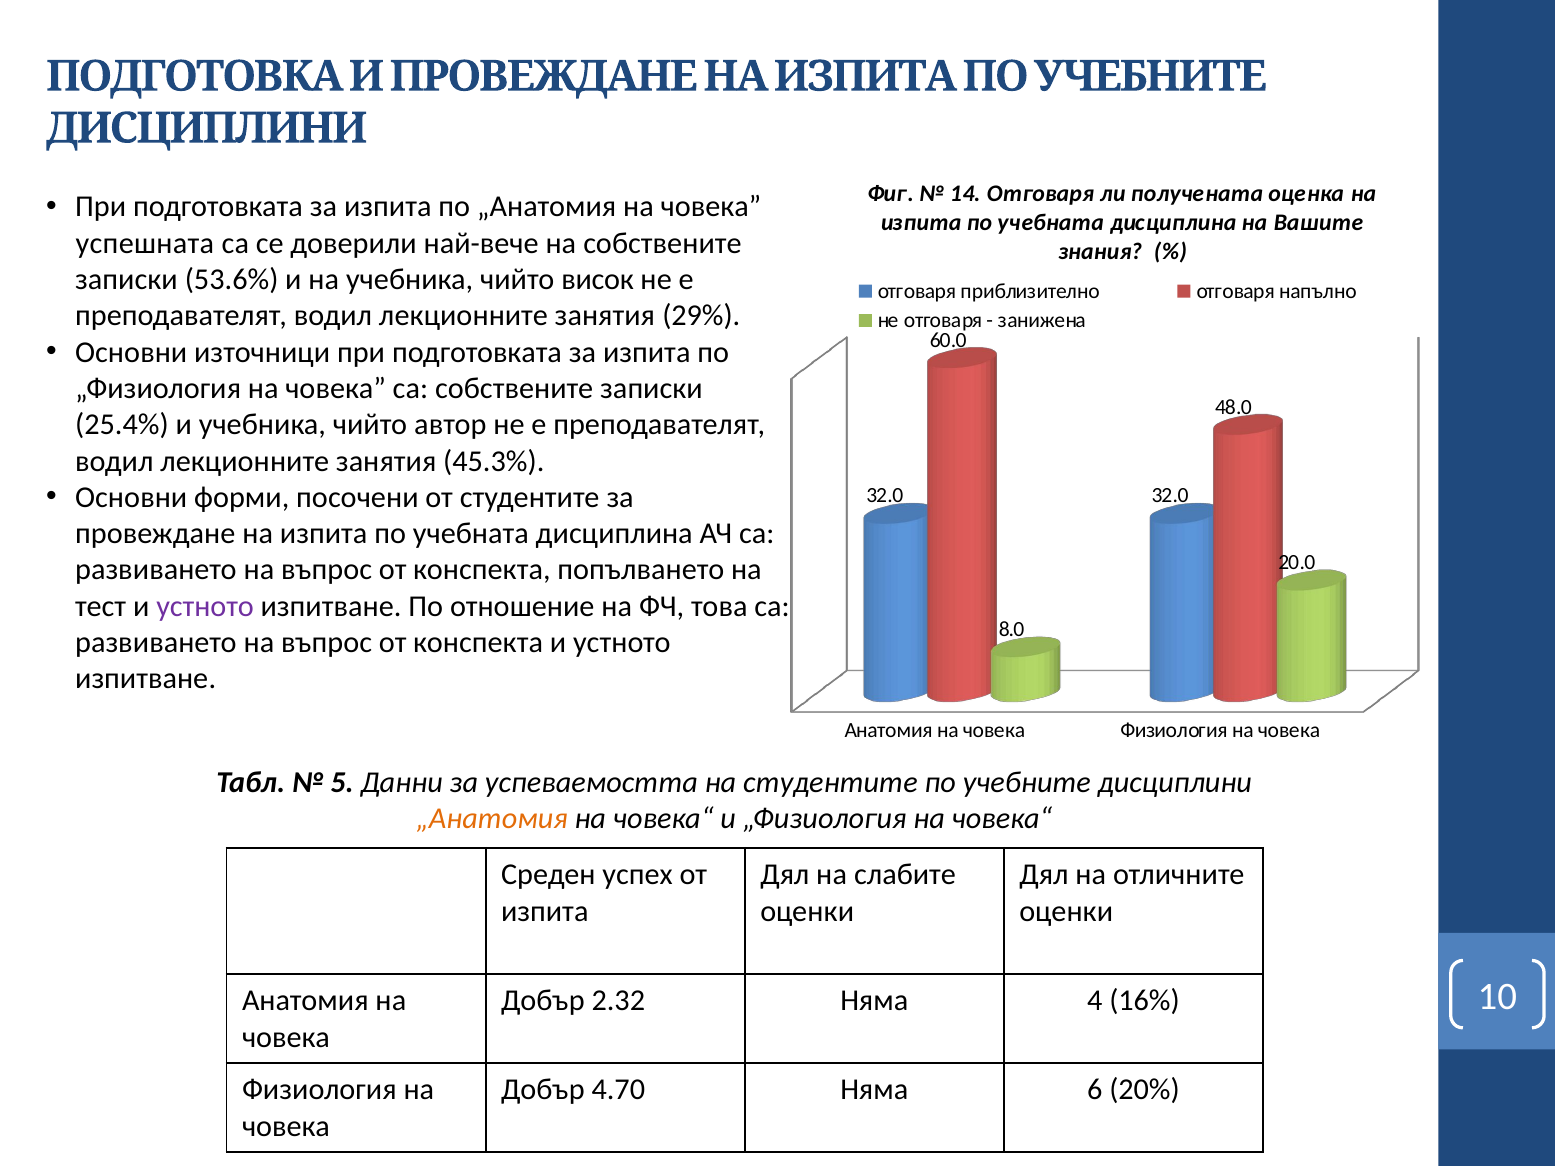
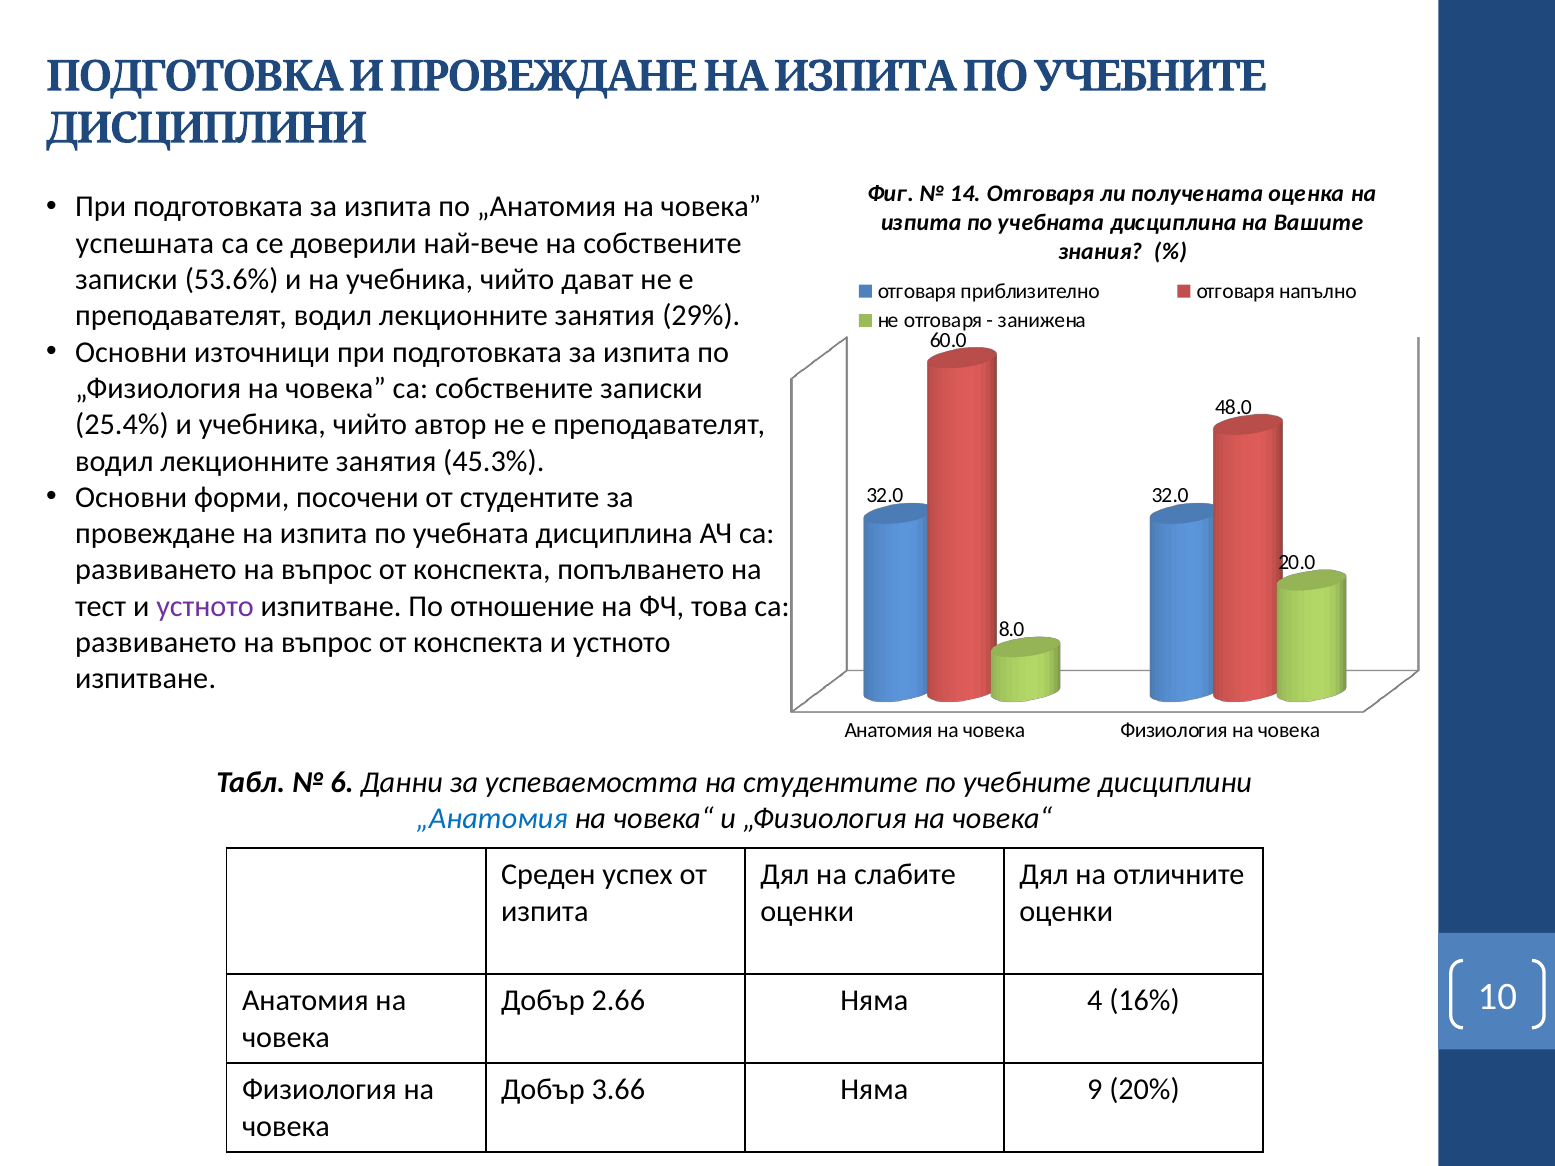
висок: висок -> дават
5: 5 -> 6
„Анатомия at (492, 819) colour: orange -> blue
2.32: 2.32 -> 2.66
4.70: 4.70 -> 3.66
6: 6 -> 9
